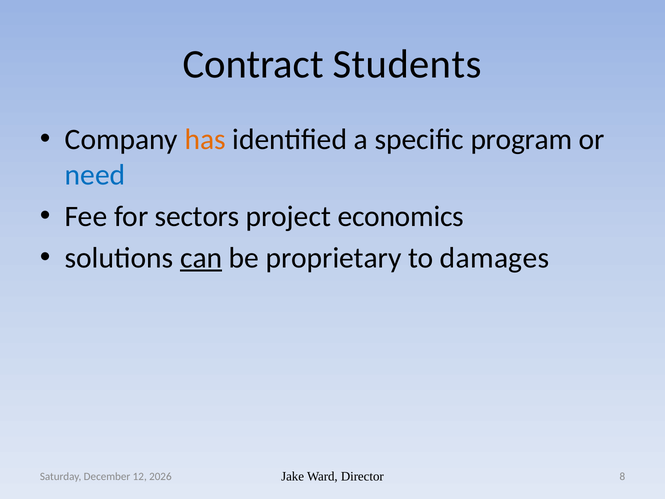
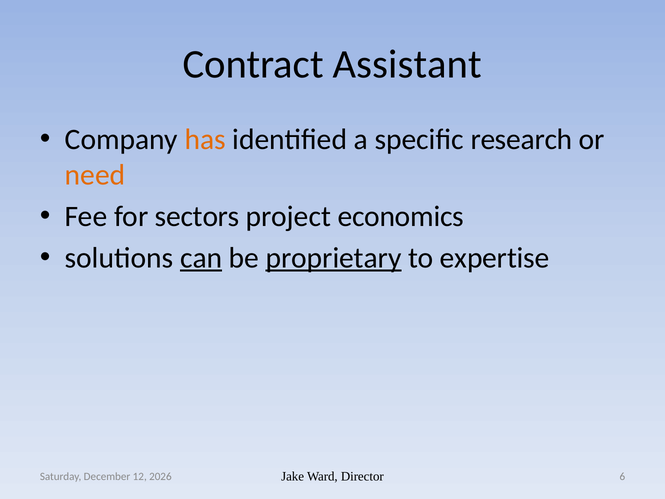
Students: Students -> Assistant
program: program -> research
need colour: blue -> orange
proprietary underline: none -> present
damages: damages -> expertise
8: 8 -> 6
